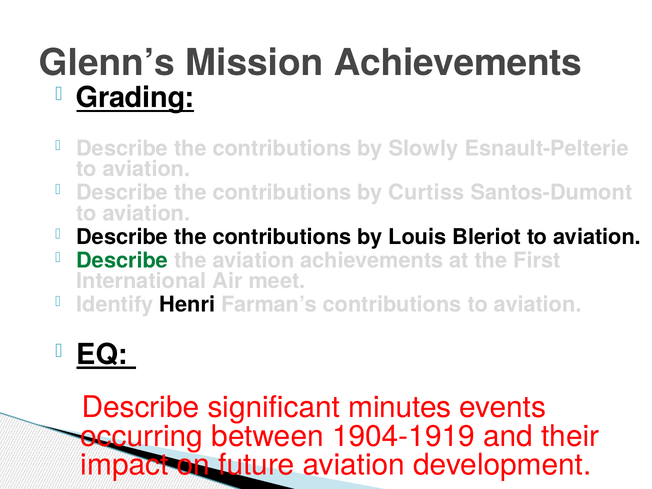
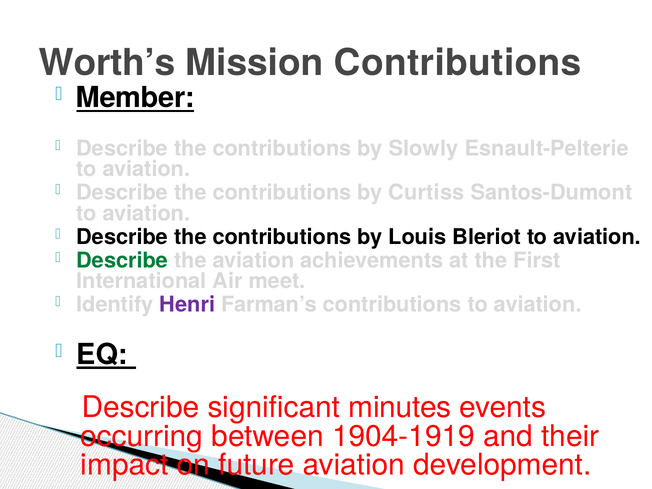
Glenn’s: Glenn’s -> Worth’s
Mission Achievements: Achievements -> Contributions
Grading: Grading -> Member
Henri colour: black -> purple
